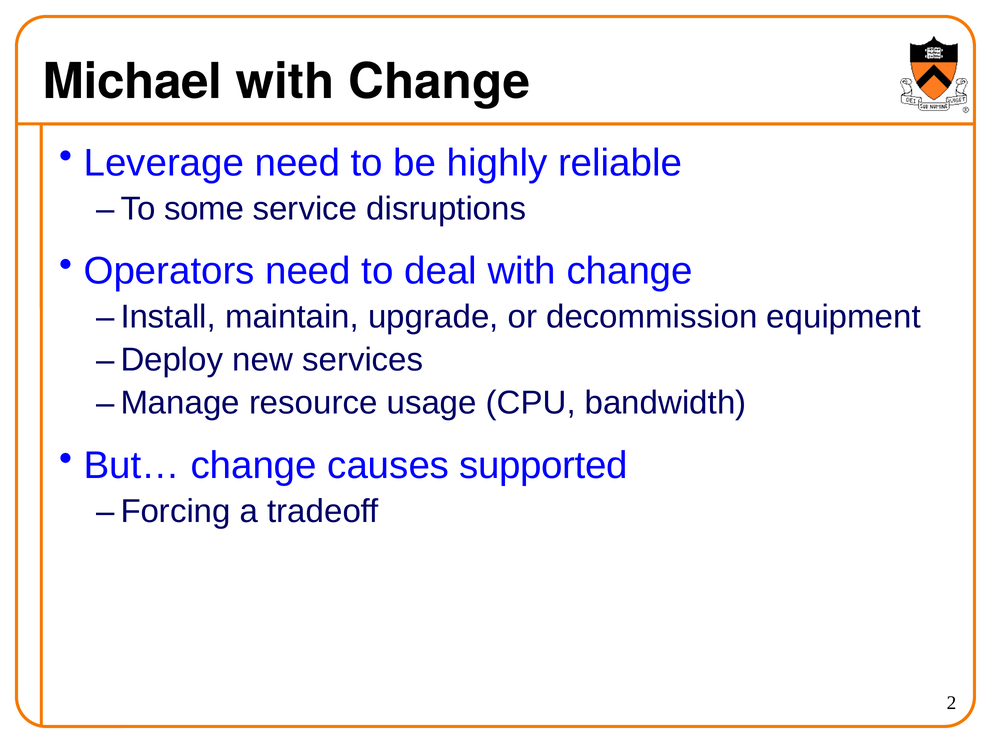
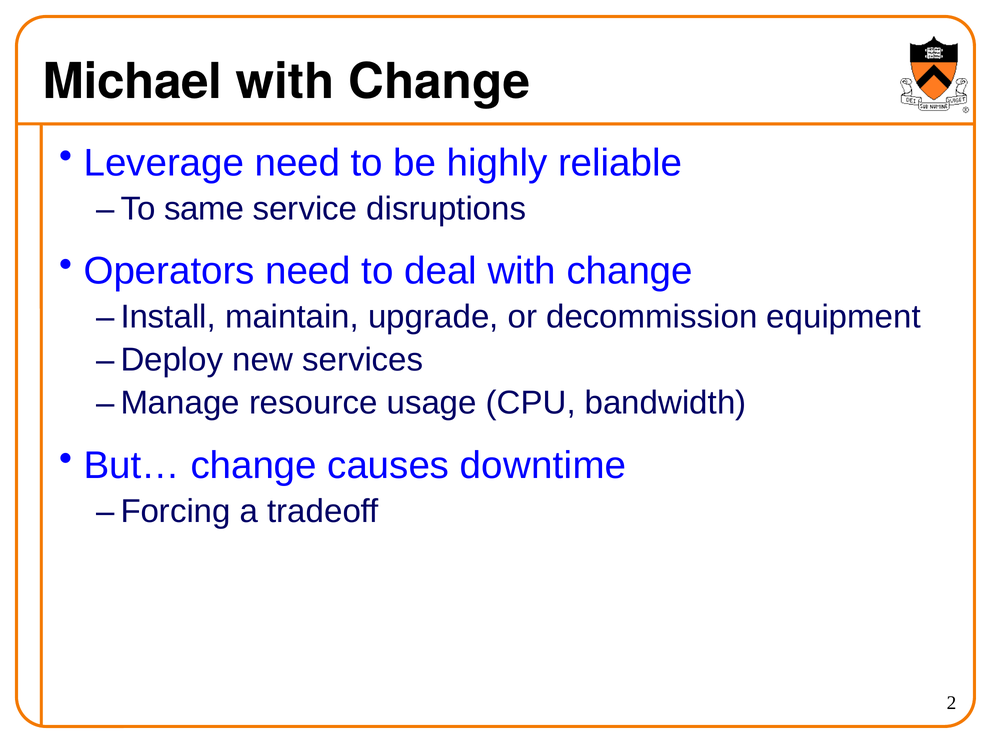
some: some -> same
supported: supported -> downtime
